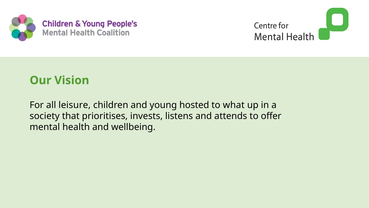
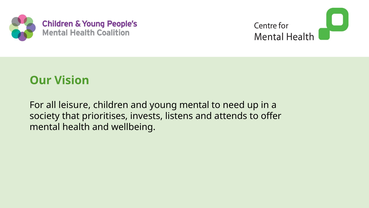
young hosted: hosted -> mental
what: what -> need
